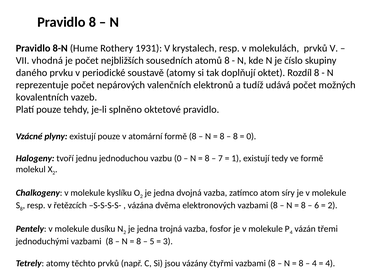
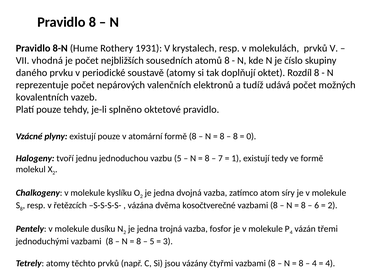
vazbu 0: 0 -> 5
elektronových: elektronových -> kosočtverečné
